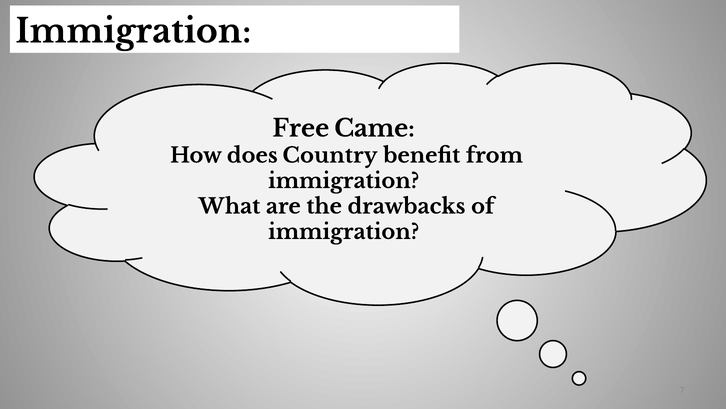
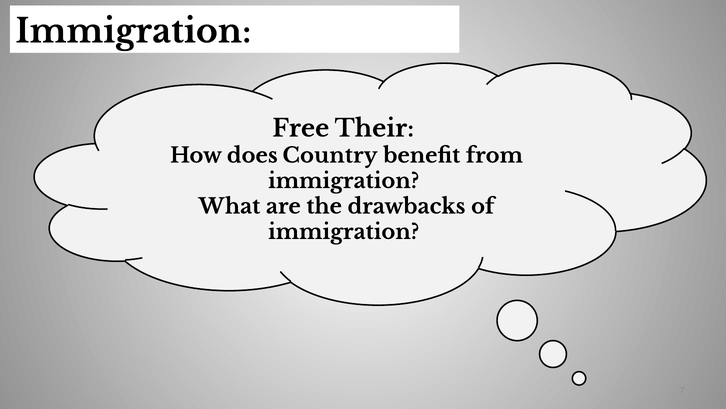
Came: Came -> Their
